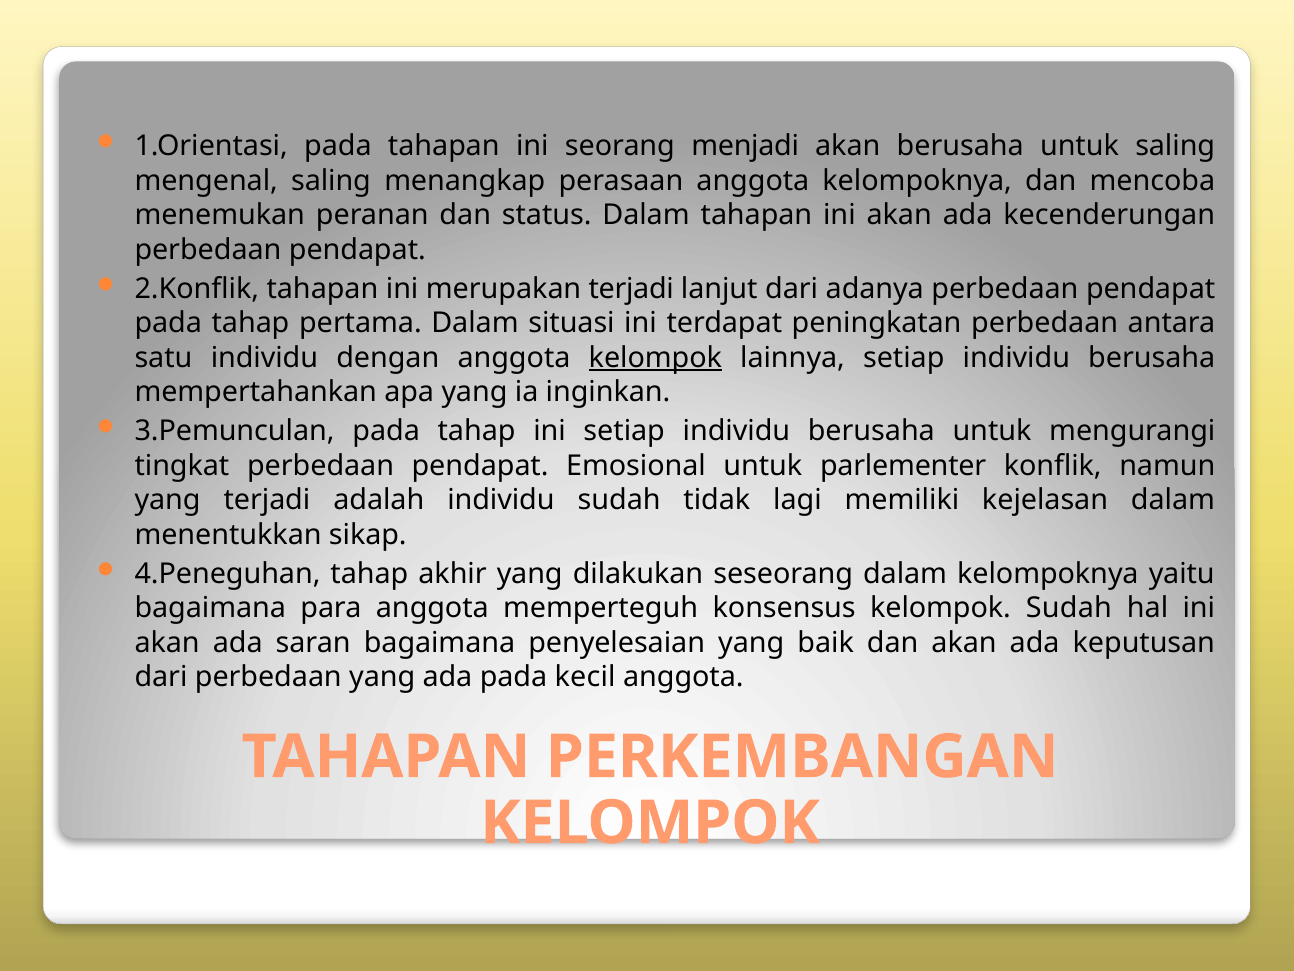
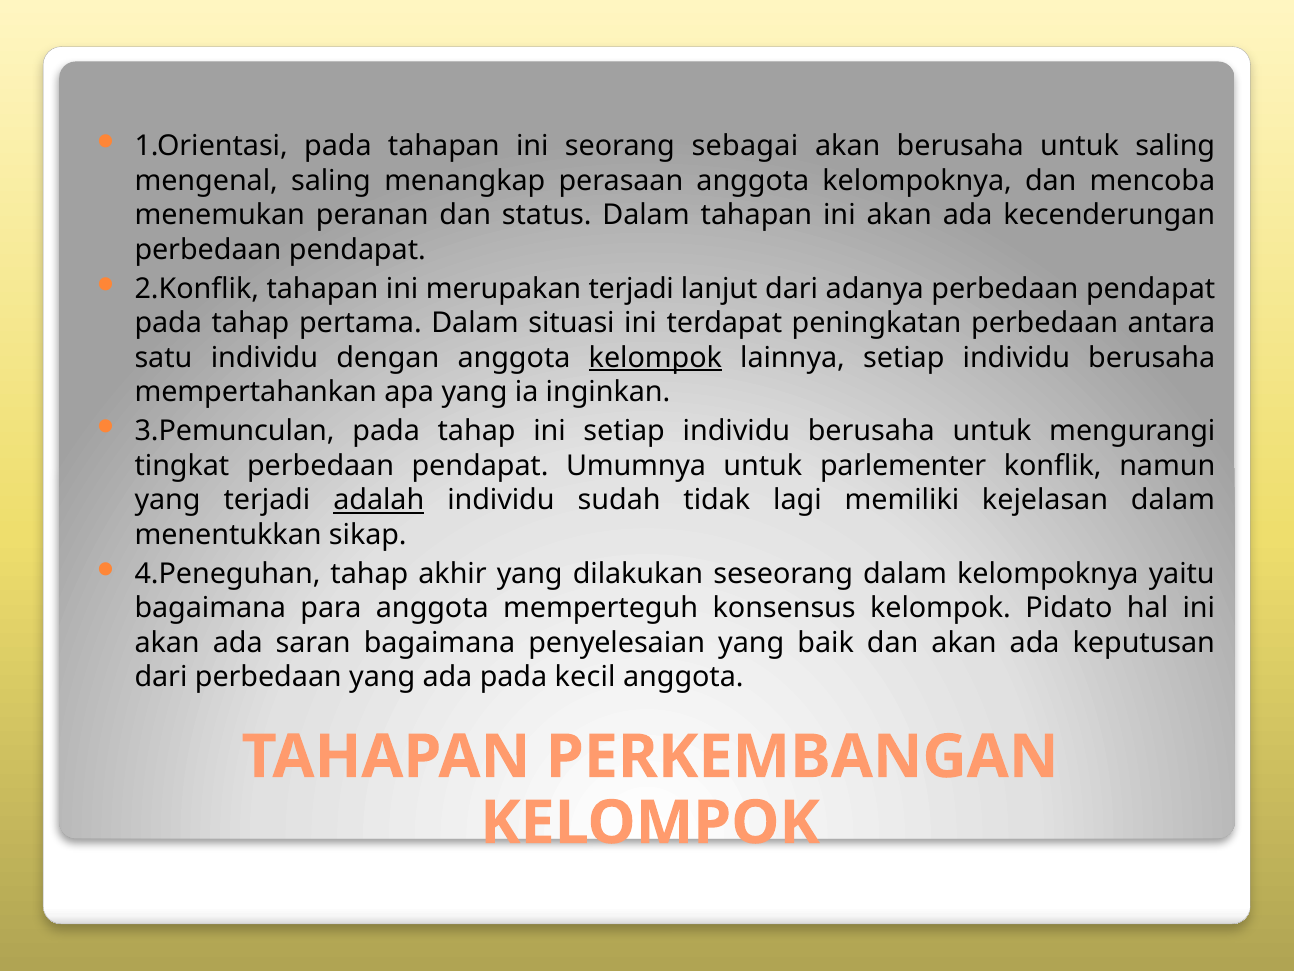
menjadi: menjadi -> sebagai
Emosional: Emosional -> Umumnya
adalah underline: none -> present
kelompok Sudah: Sudah -> Pidato
